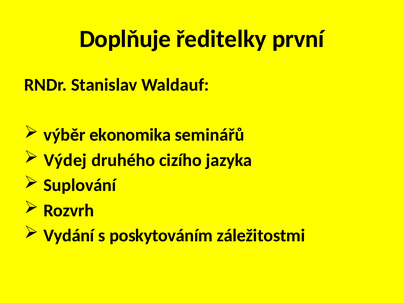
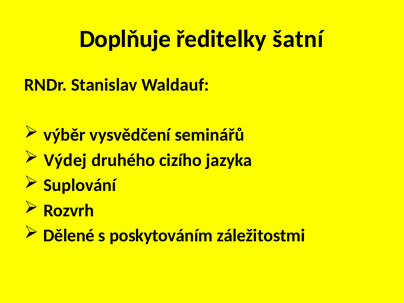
první: první -> šatní
ekonomika: ekonomika -> vysvědčení
Vydání: Vydání -> Dělené
